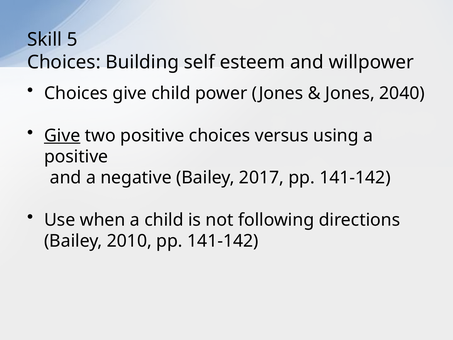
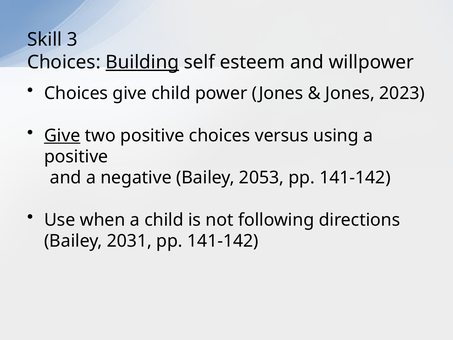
5: 5 -> 3
Building underline: none -> present
2040: 2040 -> 2023
2017: 2017 -> 2053
2010: 2010 -> 2031
